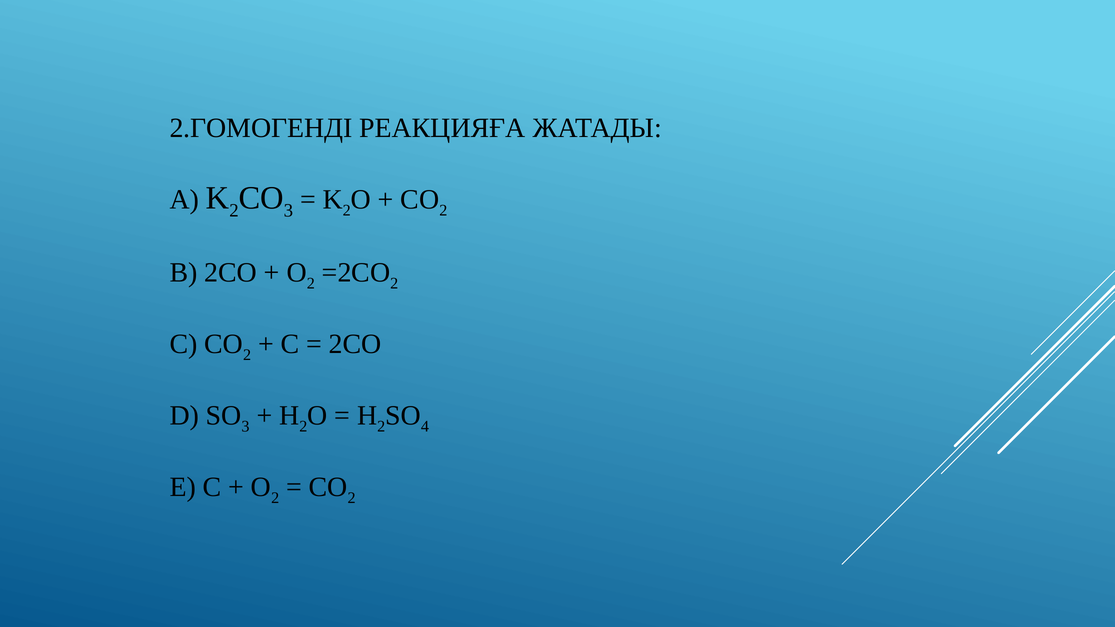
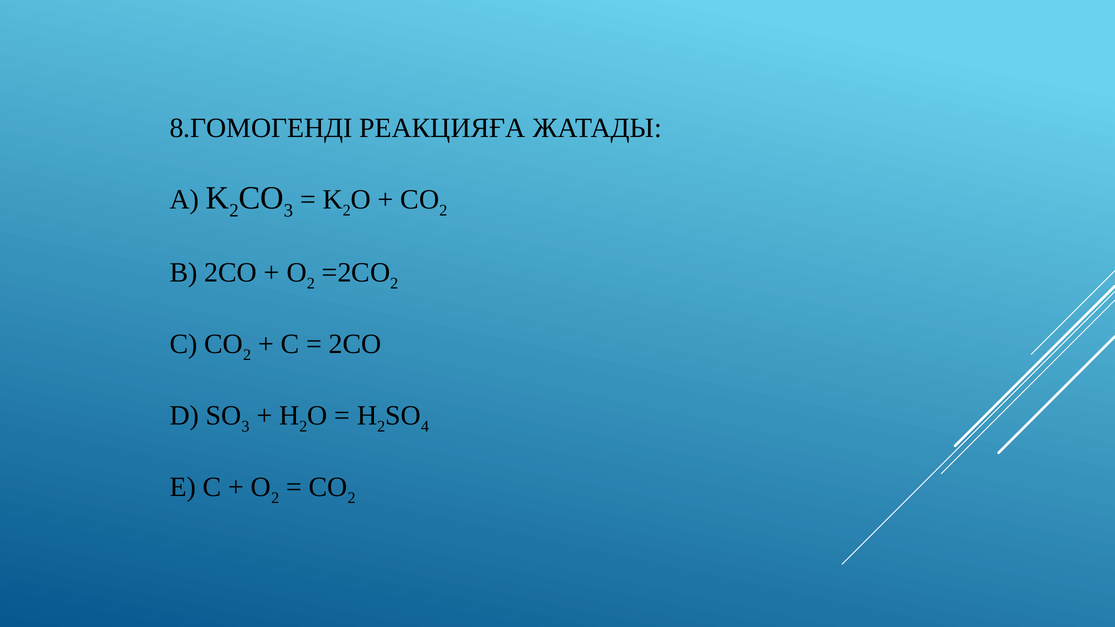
2.ГОМОГЕНДІ: 2.ГОМОГЕНДІ -> 8.ГОМОГЕНДІ
